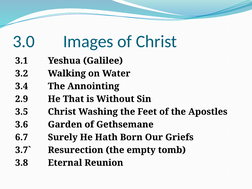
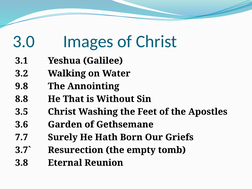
3.4: 3.4 -> 9.8
2.9: 2.9 -> 8.8
6.7: 6.7 -> 7.7
